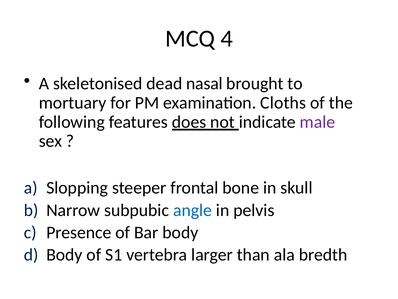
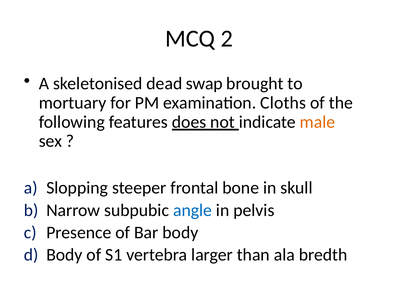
4: 4 -> 2
nasal: nasal -> swap
male colour: purple -> orange
